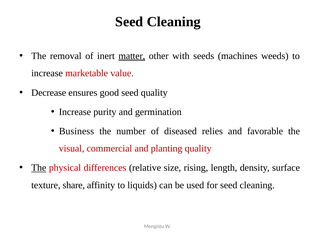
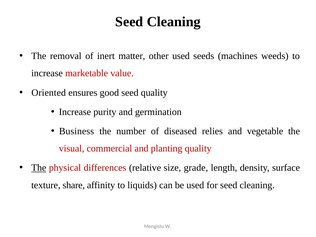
matter underline: present -> none
other with: with -> used
Decrease: Decrease -> Oriented
favorable: favorable -> vegetable
rising: rising -> grade
